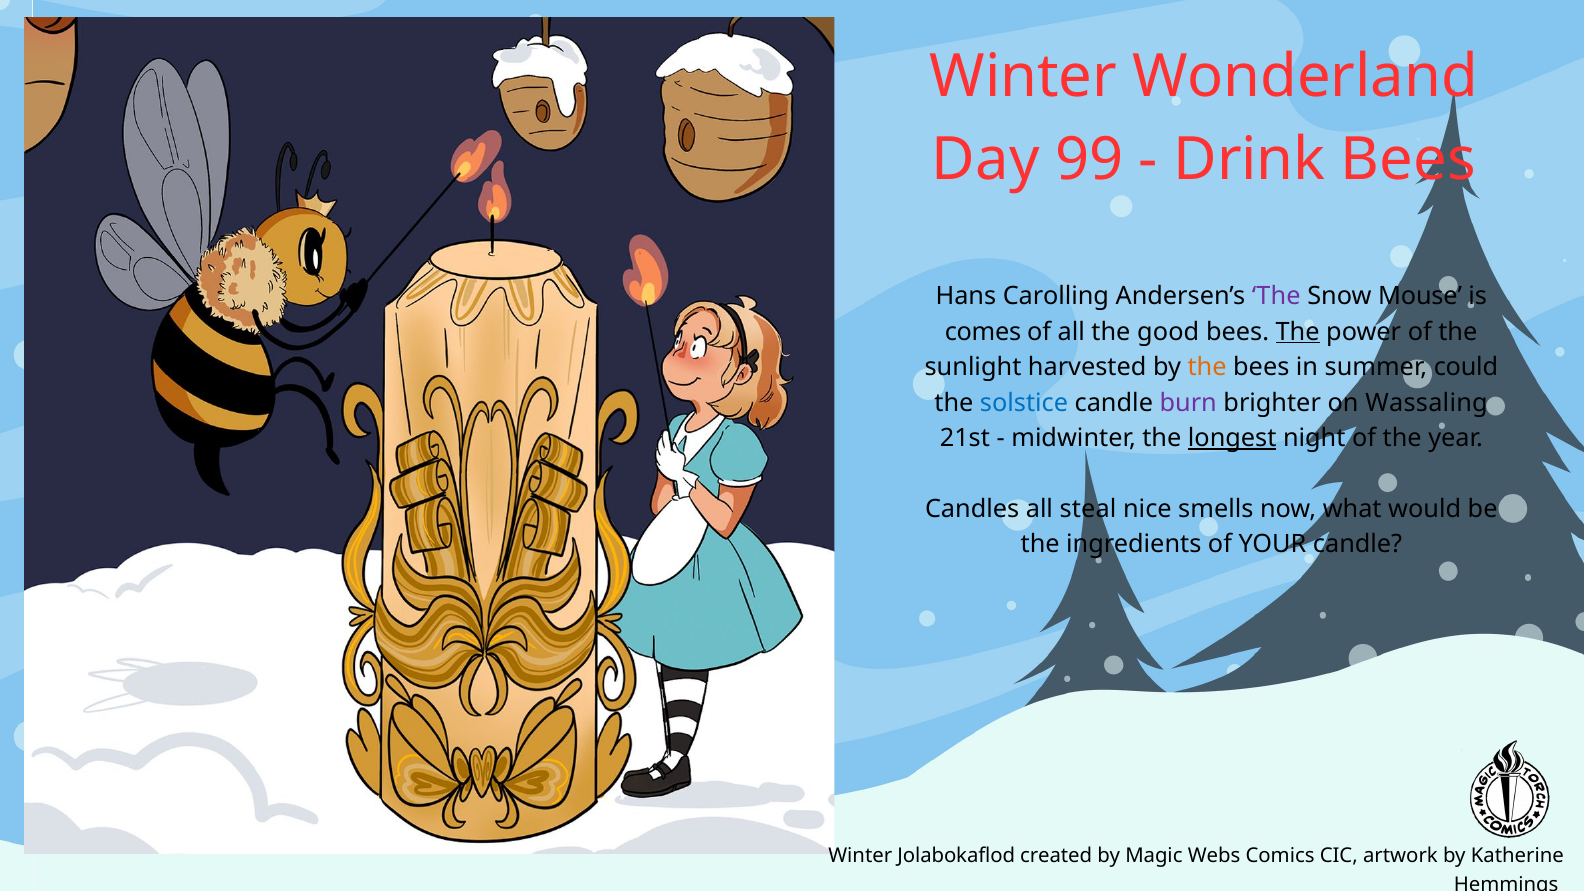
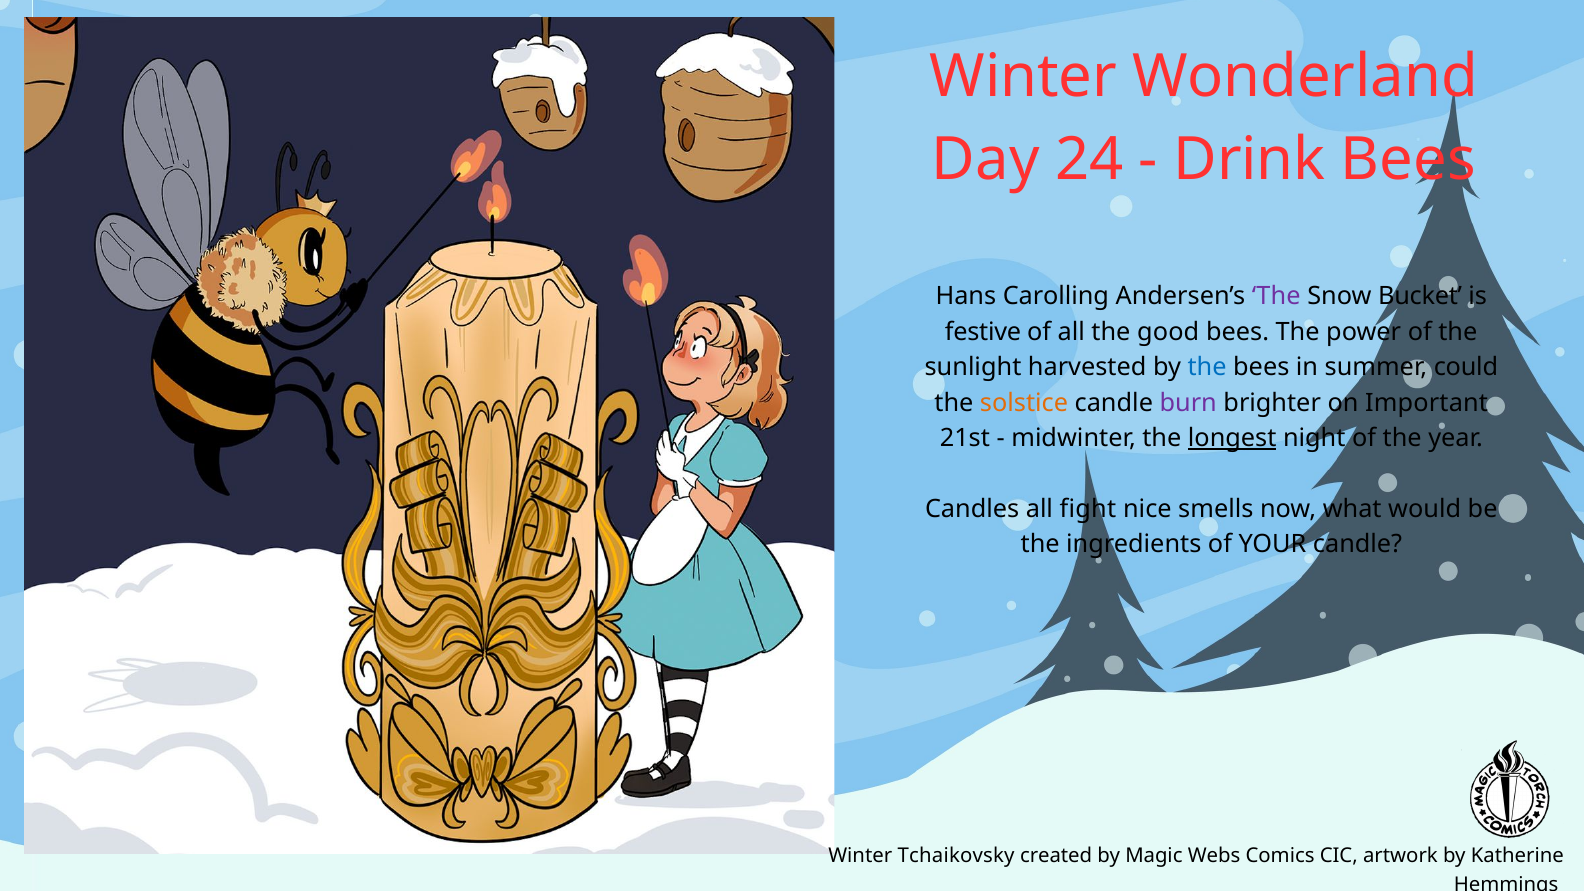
99: 99 -> 24
Mouse: Mouse -> Bucket
comes: comes -> festive
The at (1298, 332) underline: present -> none
the at (1207, 367) colour: orange -> blue
solstice colour: blue -> orange
Wassaling: Wassaling -> Important
steal: steal -> fight
Jolabokaflod: Jolabokaflod -> Tchaikovsky
